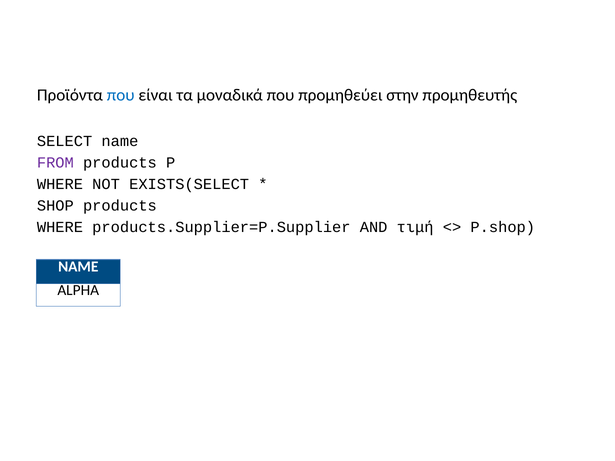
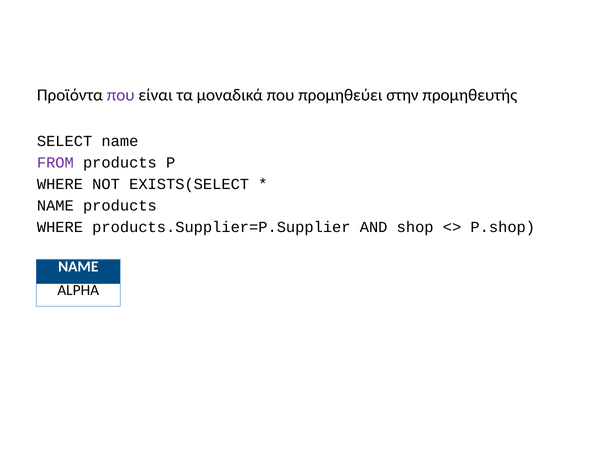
που at (121, 95) colour: blue -> purple
SHOP at (55, 206): SHOP -> NAME
τιμή: τιμή -> shop
